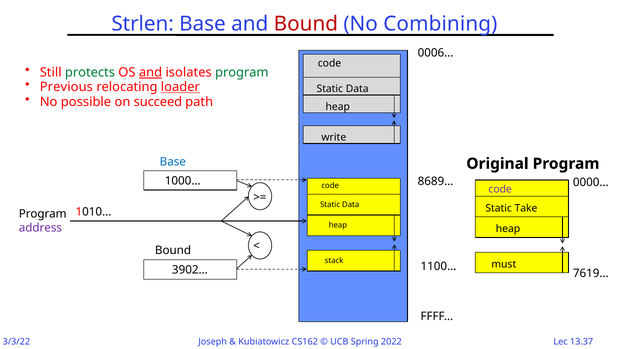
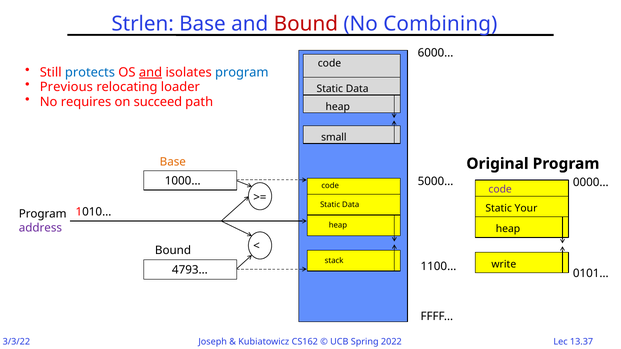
0006…: 0006… -> 6000…
protects colour: green -> blue
program at (242, 73) colour: green -> blue
loader underline: present -> none
possible: possible -> requires
write: write -> small
Base at (173, 162) colour: blue -> orange
8689…: 8689… -> 5000…
Take: Take -> Your
must: must -> write
3902…: 3902… -> 4793…
7619…: 7619… -> 0101…
